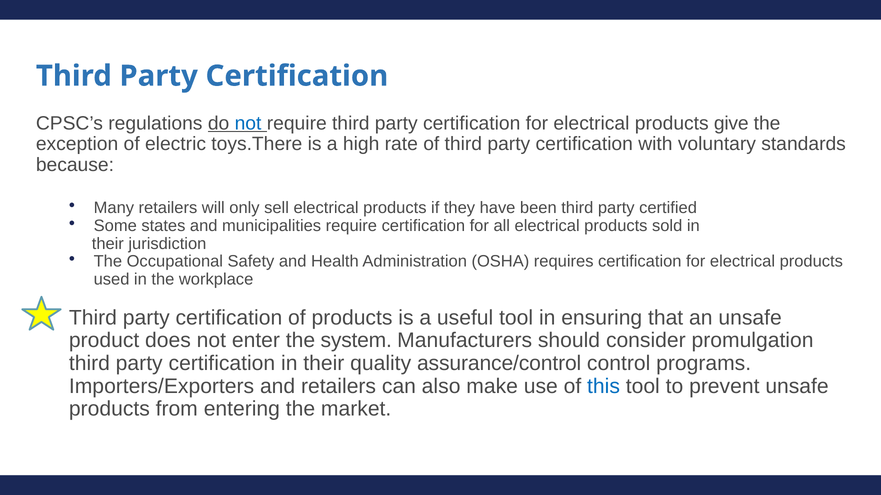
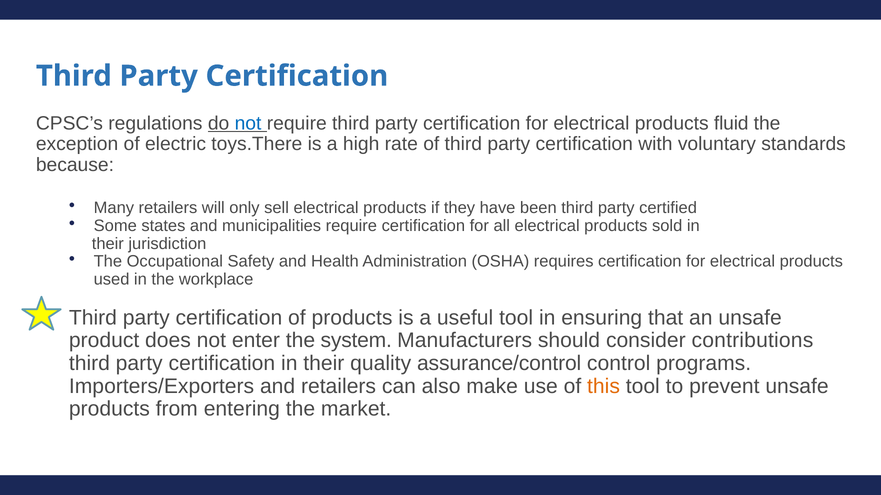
give: give -> fluid
promulgation: promulgation -> contributions
this colour: blue -> orange
